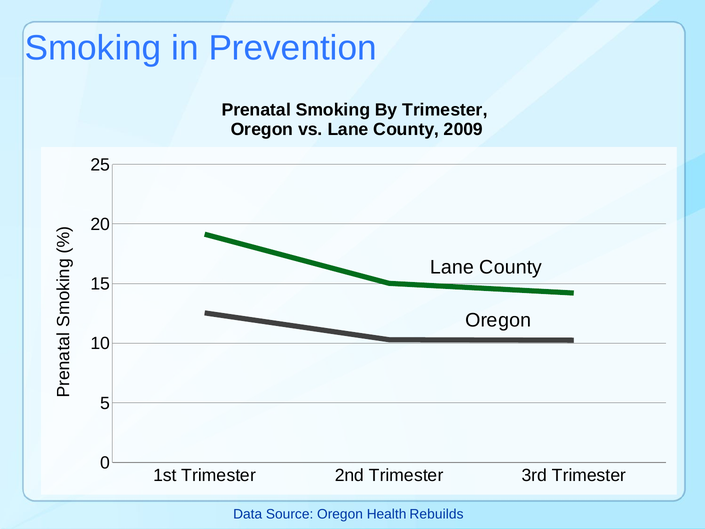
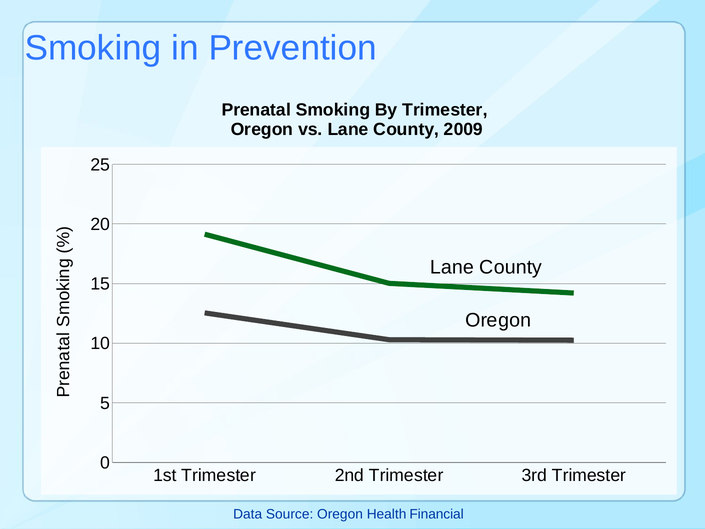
Rebuilds: Rebuilds -> Financial
